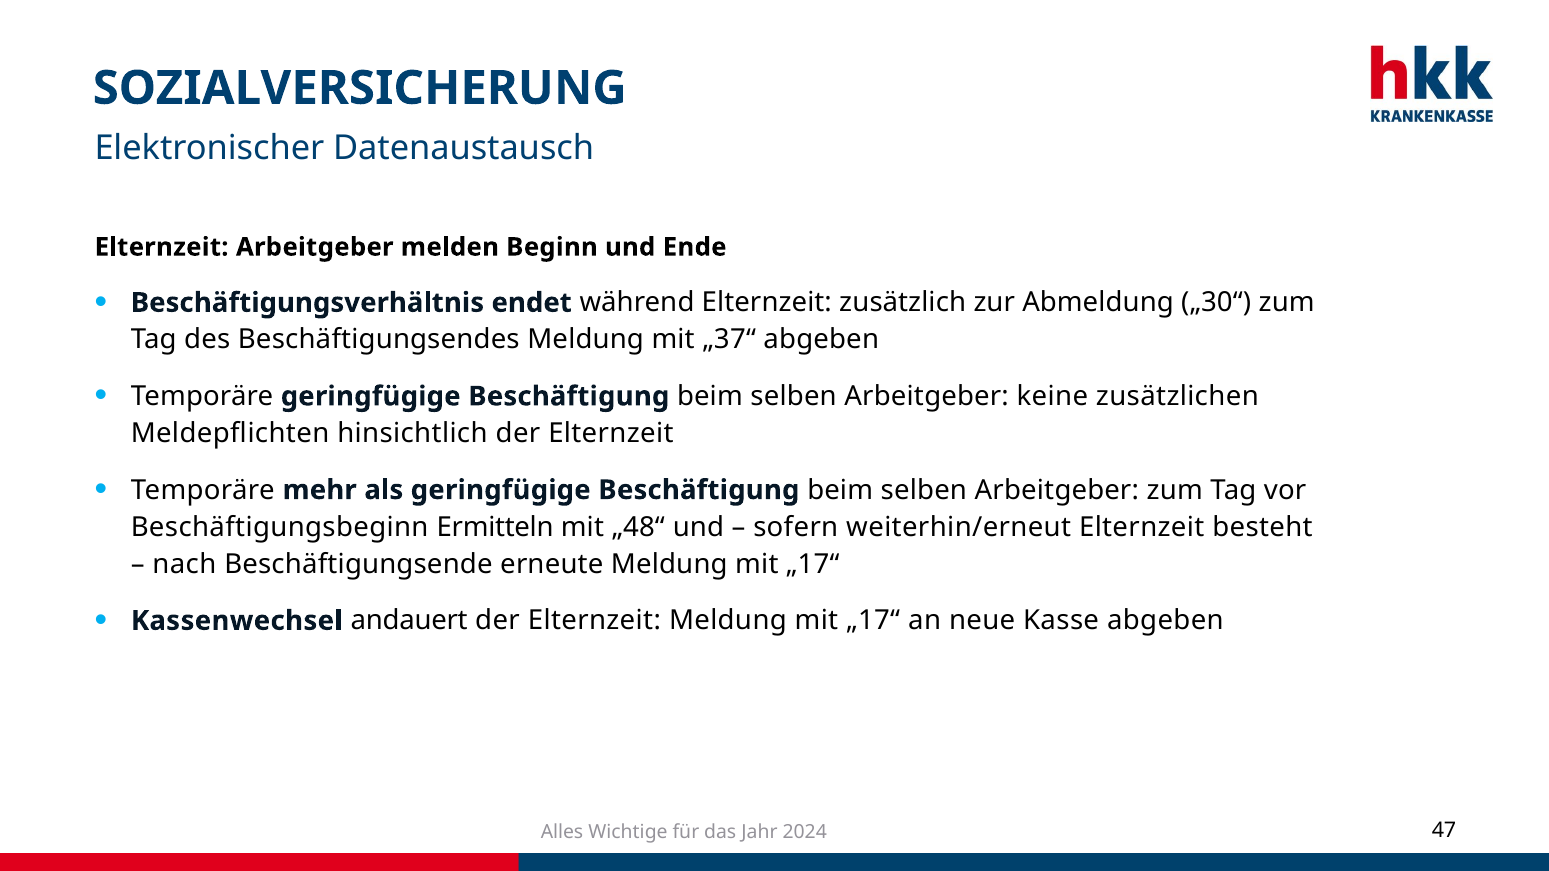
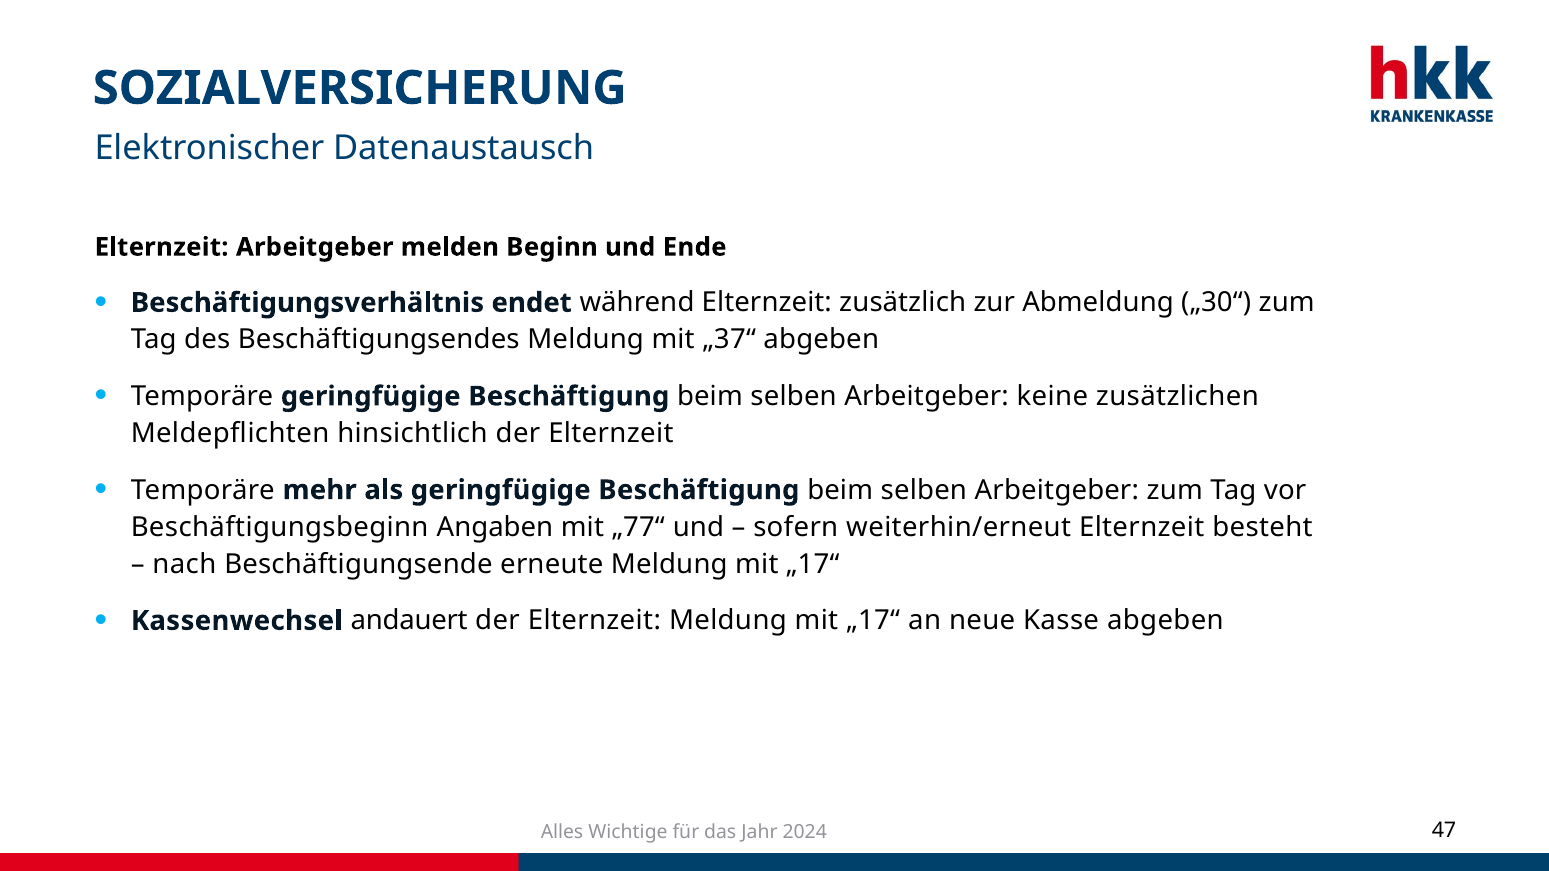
Ermitteln: Ermitteln -> Angaben
„48“: „48“ -> „77“
